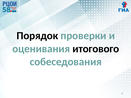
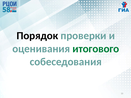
итогового colour: black -> green
